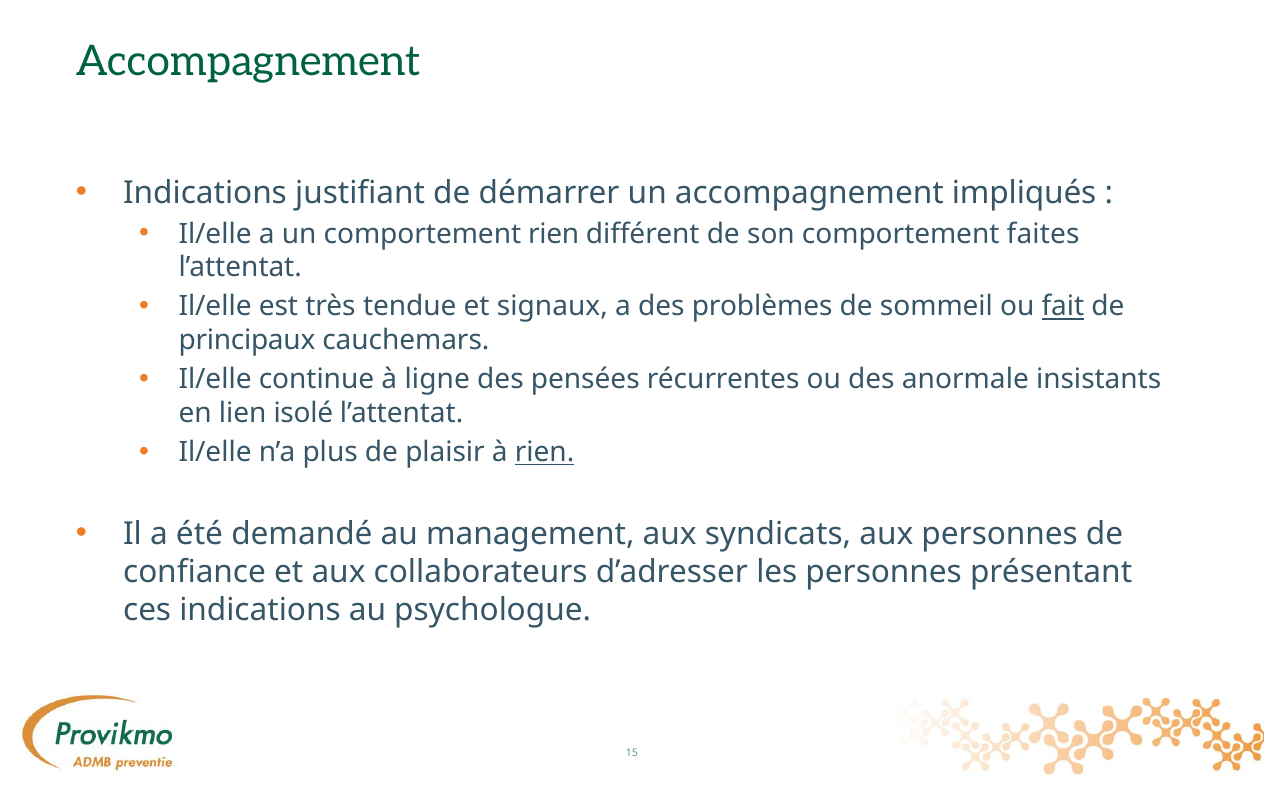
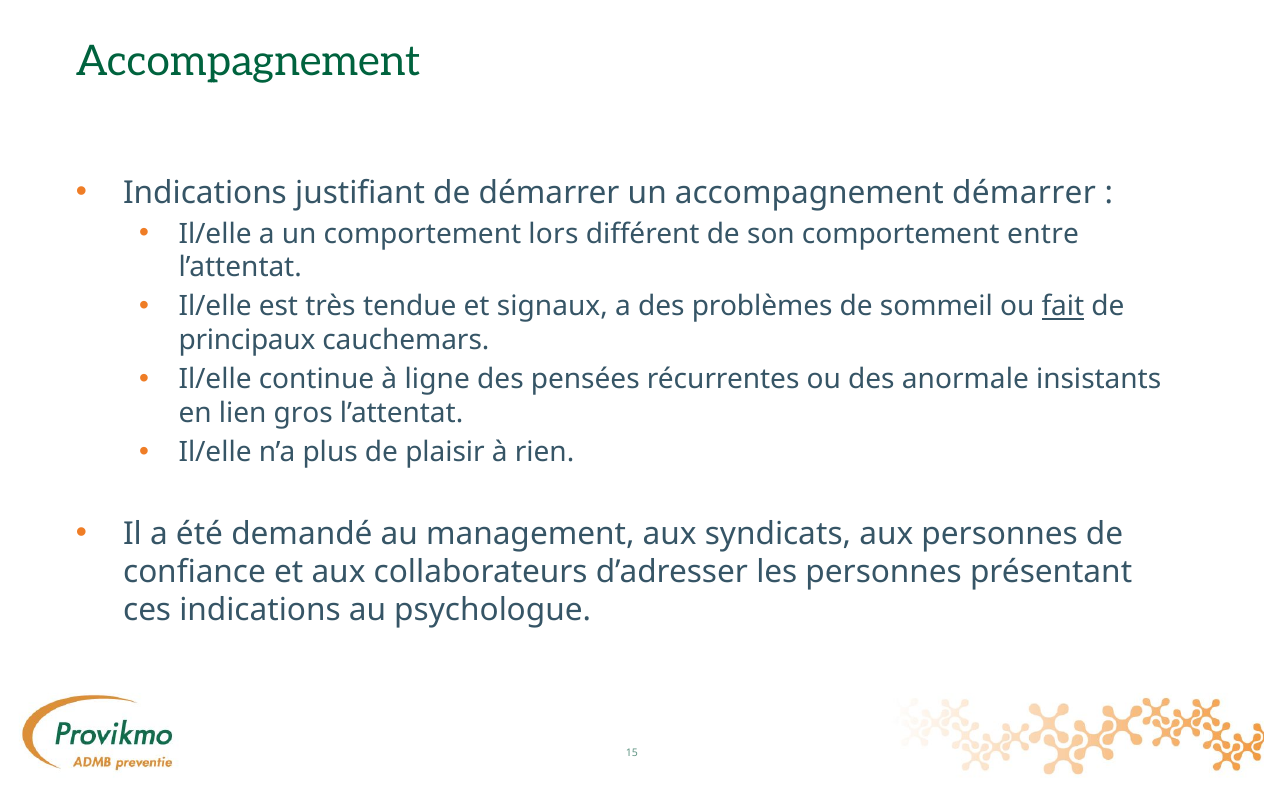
accompagnement impliqués: impliqués -> démarrer
comportement rien: rien -> lors
faites: faites -> entre
isolé: isolé -> gros
rien at (545, 452) underline: present -> none
